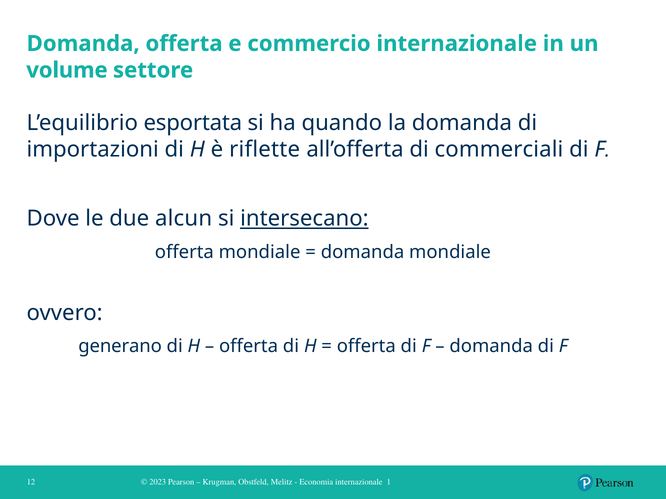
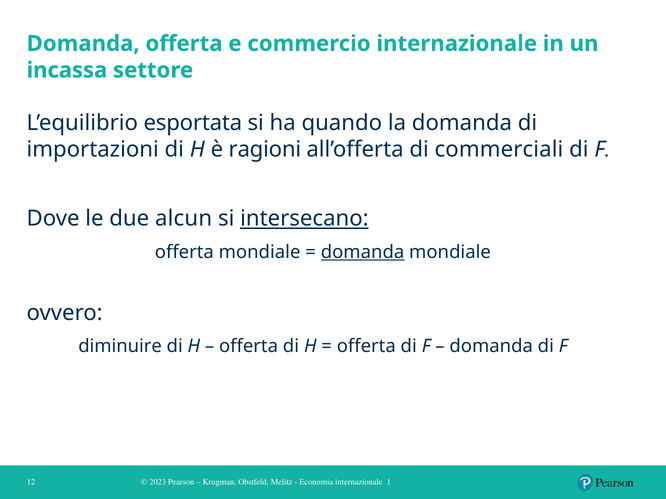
volume: volume -> incassa
riflette: riflette -> ragioni
domanda at (363, 252) underline: none -> present
generano: generano -> diminuire
